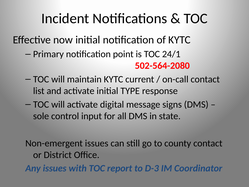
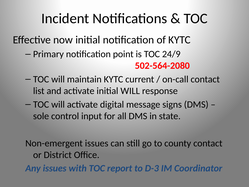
24/1: 24/1 -> 24/9
initial TYPE: TYPE -> WILL
